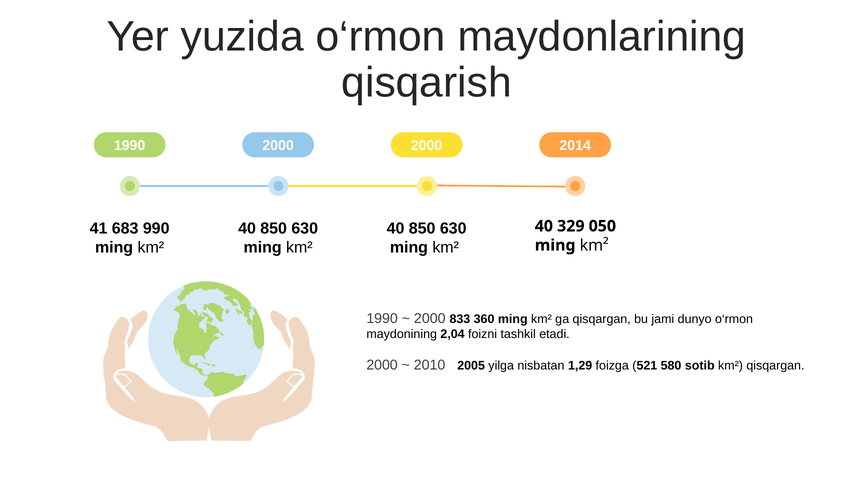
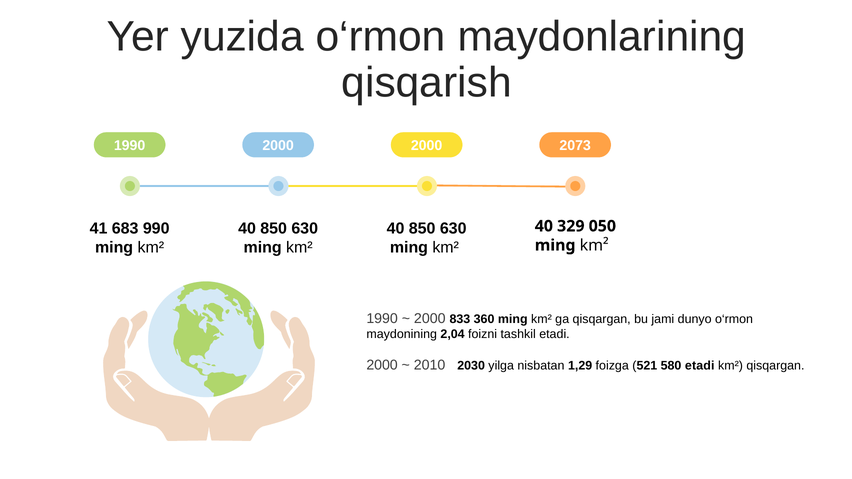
2014: 2014 -> 2073
2005: 2005 -> 2030
580 sotib: sotib -> etadi
